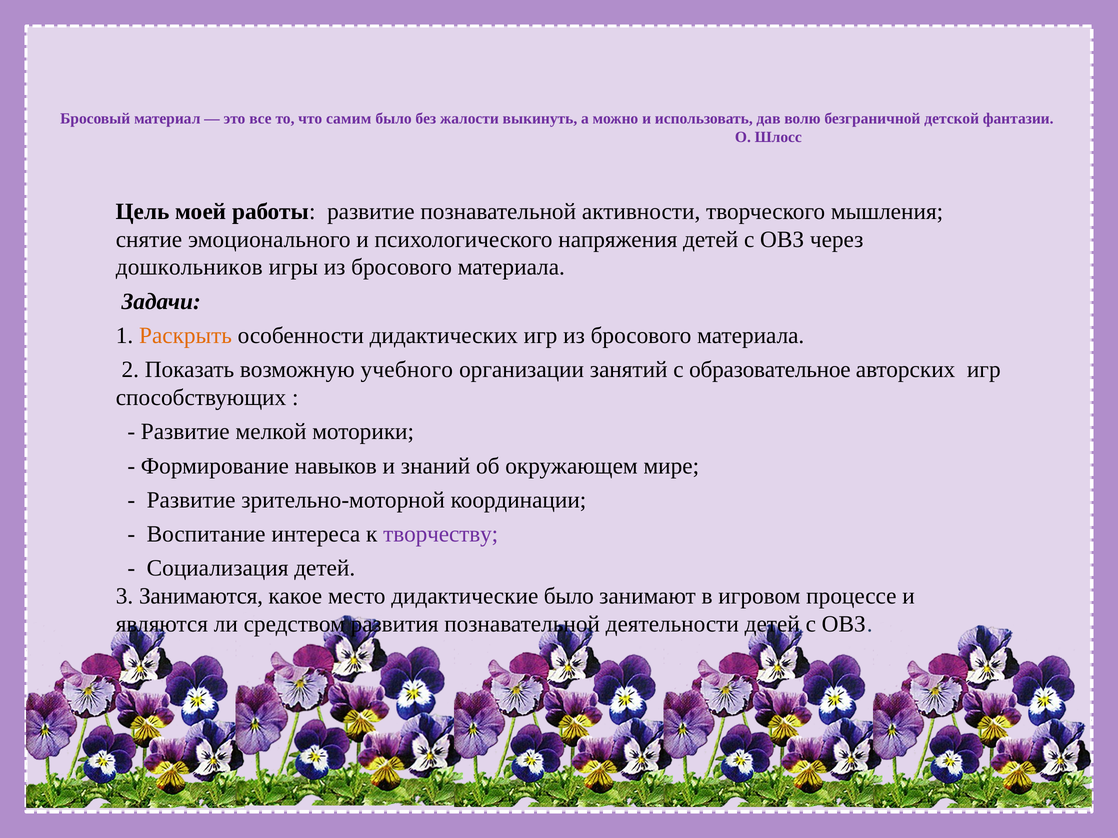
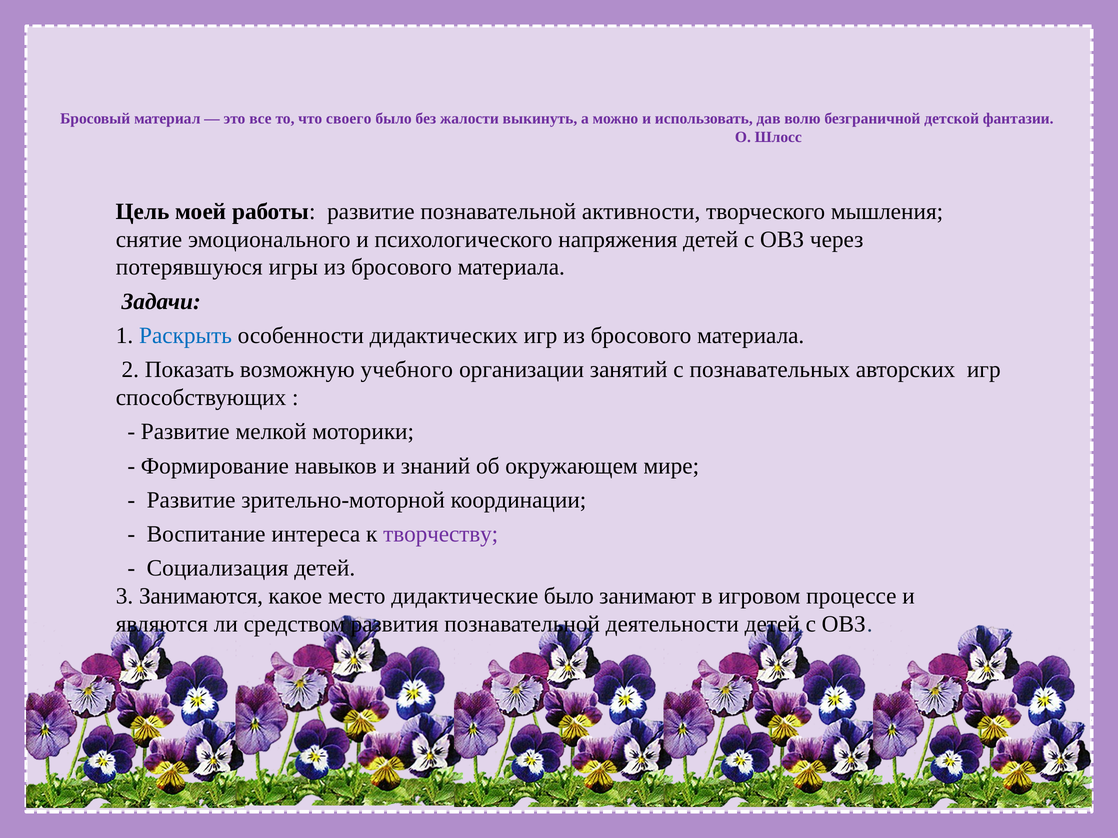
самим: самим -> своего
дошкольников: дошкольников -> потерявшуюся
Раскрыть colour: orange -> blue
образовательное: образовательное -> познавательных
